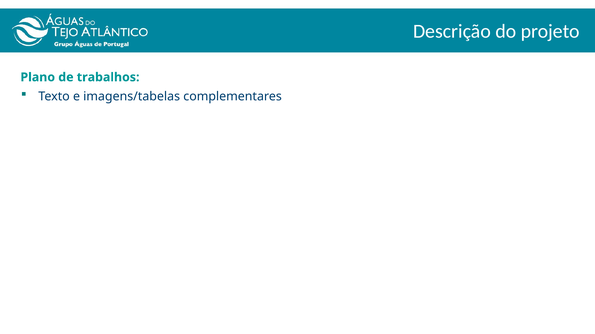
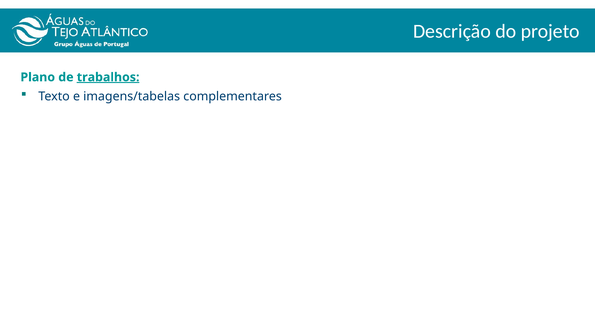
trabalhos underline: none -> present
